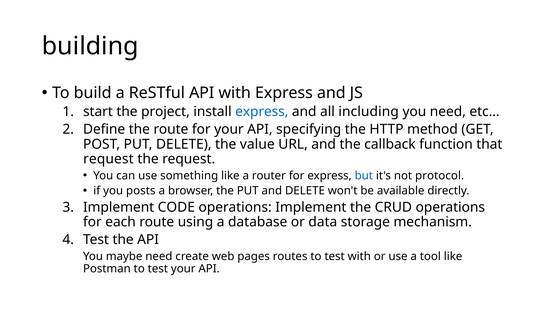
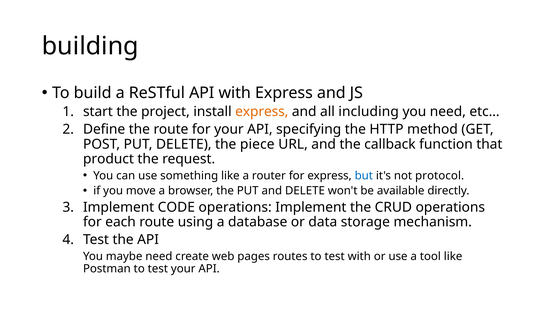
express at (262, 112) colour: blue -> orange
value: value -> piece
request at (108, 159): request -> product
posts: posts -> move
